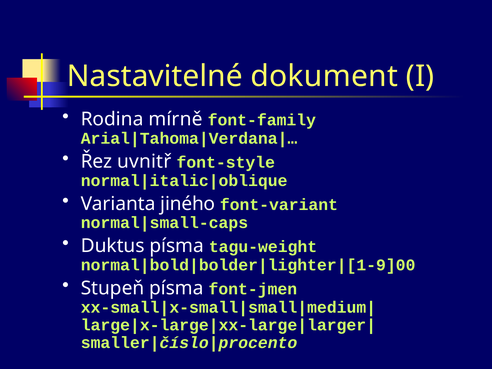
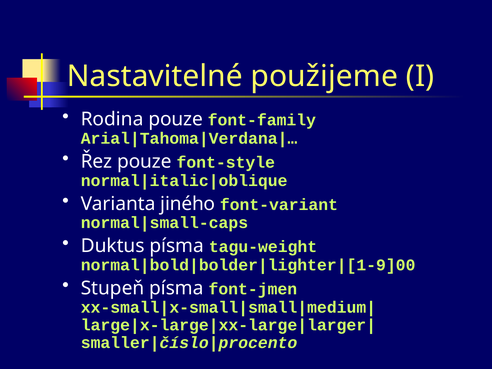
dokument: dokument -> použijeme
Rodina mírně: mírně -> pouze
Řez uvnitř: uvnitř -> pouze
